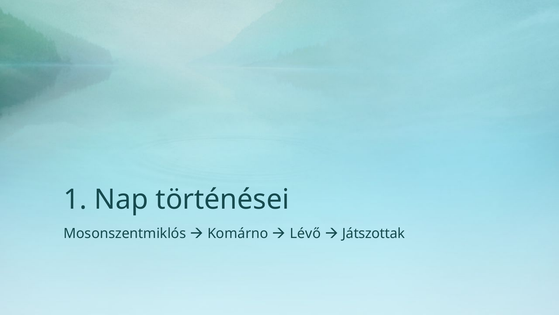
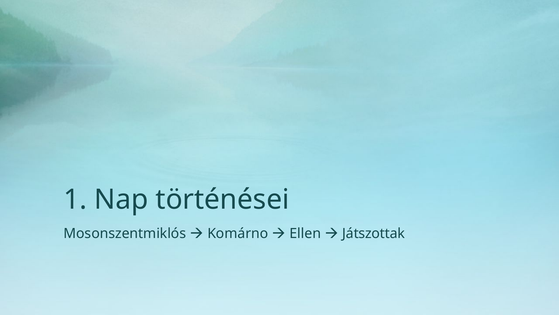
Lévő: Lévő -> Ellen
